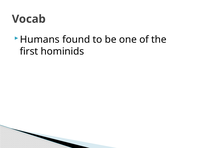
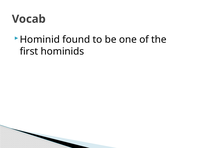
Humans: Humans -> Hominid
